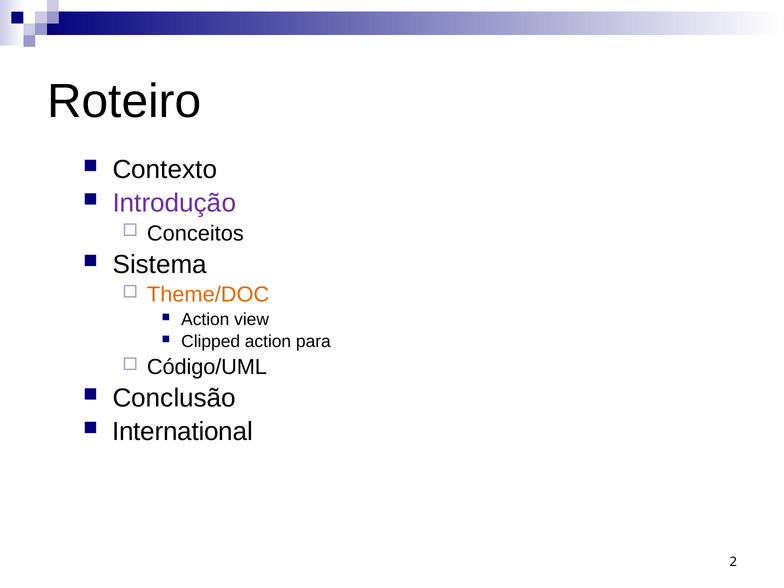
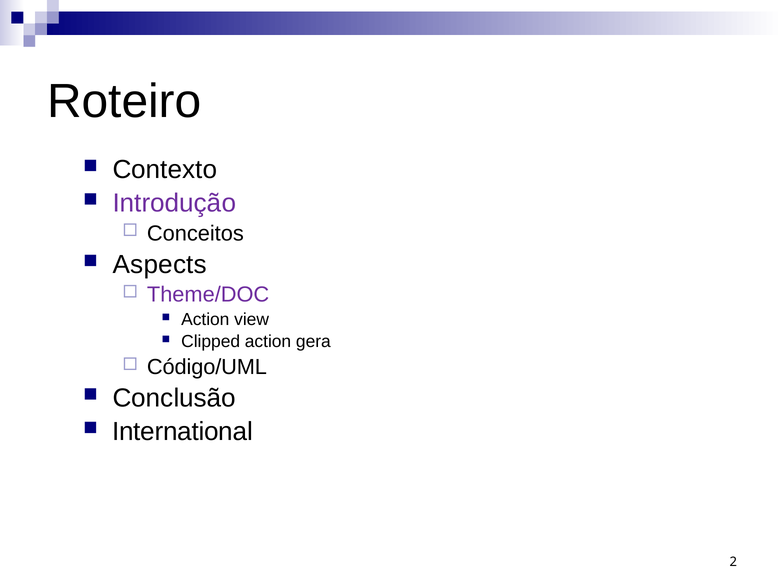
Sistema: Sistema -> Aspects
Theme/DOC colour: orange -> purple
para: para -> gera
